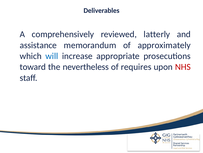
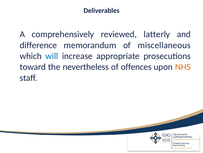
assistance: assistance -> difference
approximately: approximately -> miscellaneous
requires: requires -> offences
NHS colour: red -> orange
